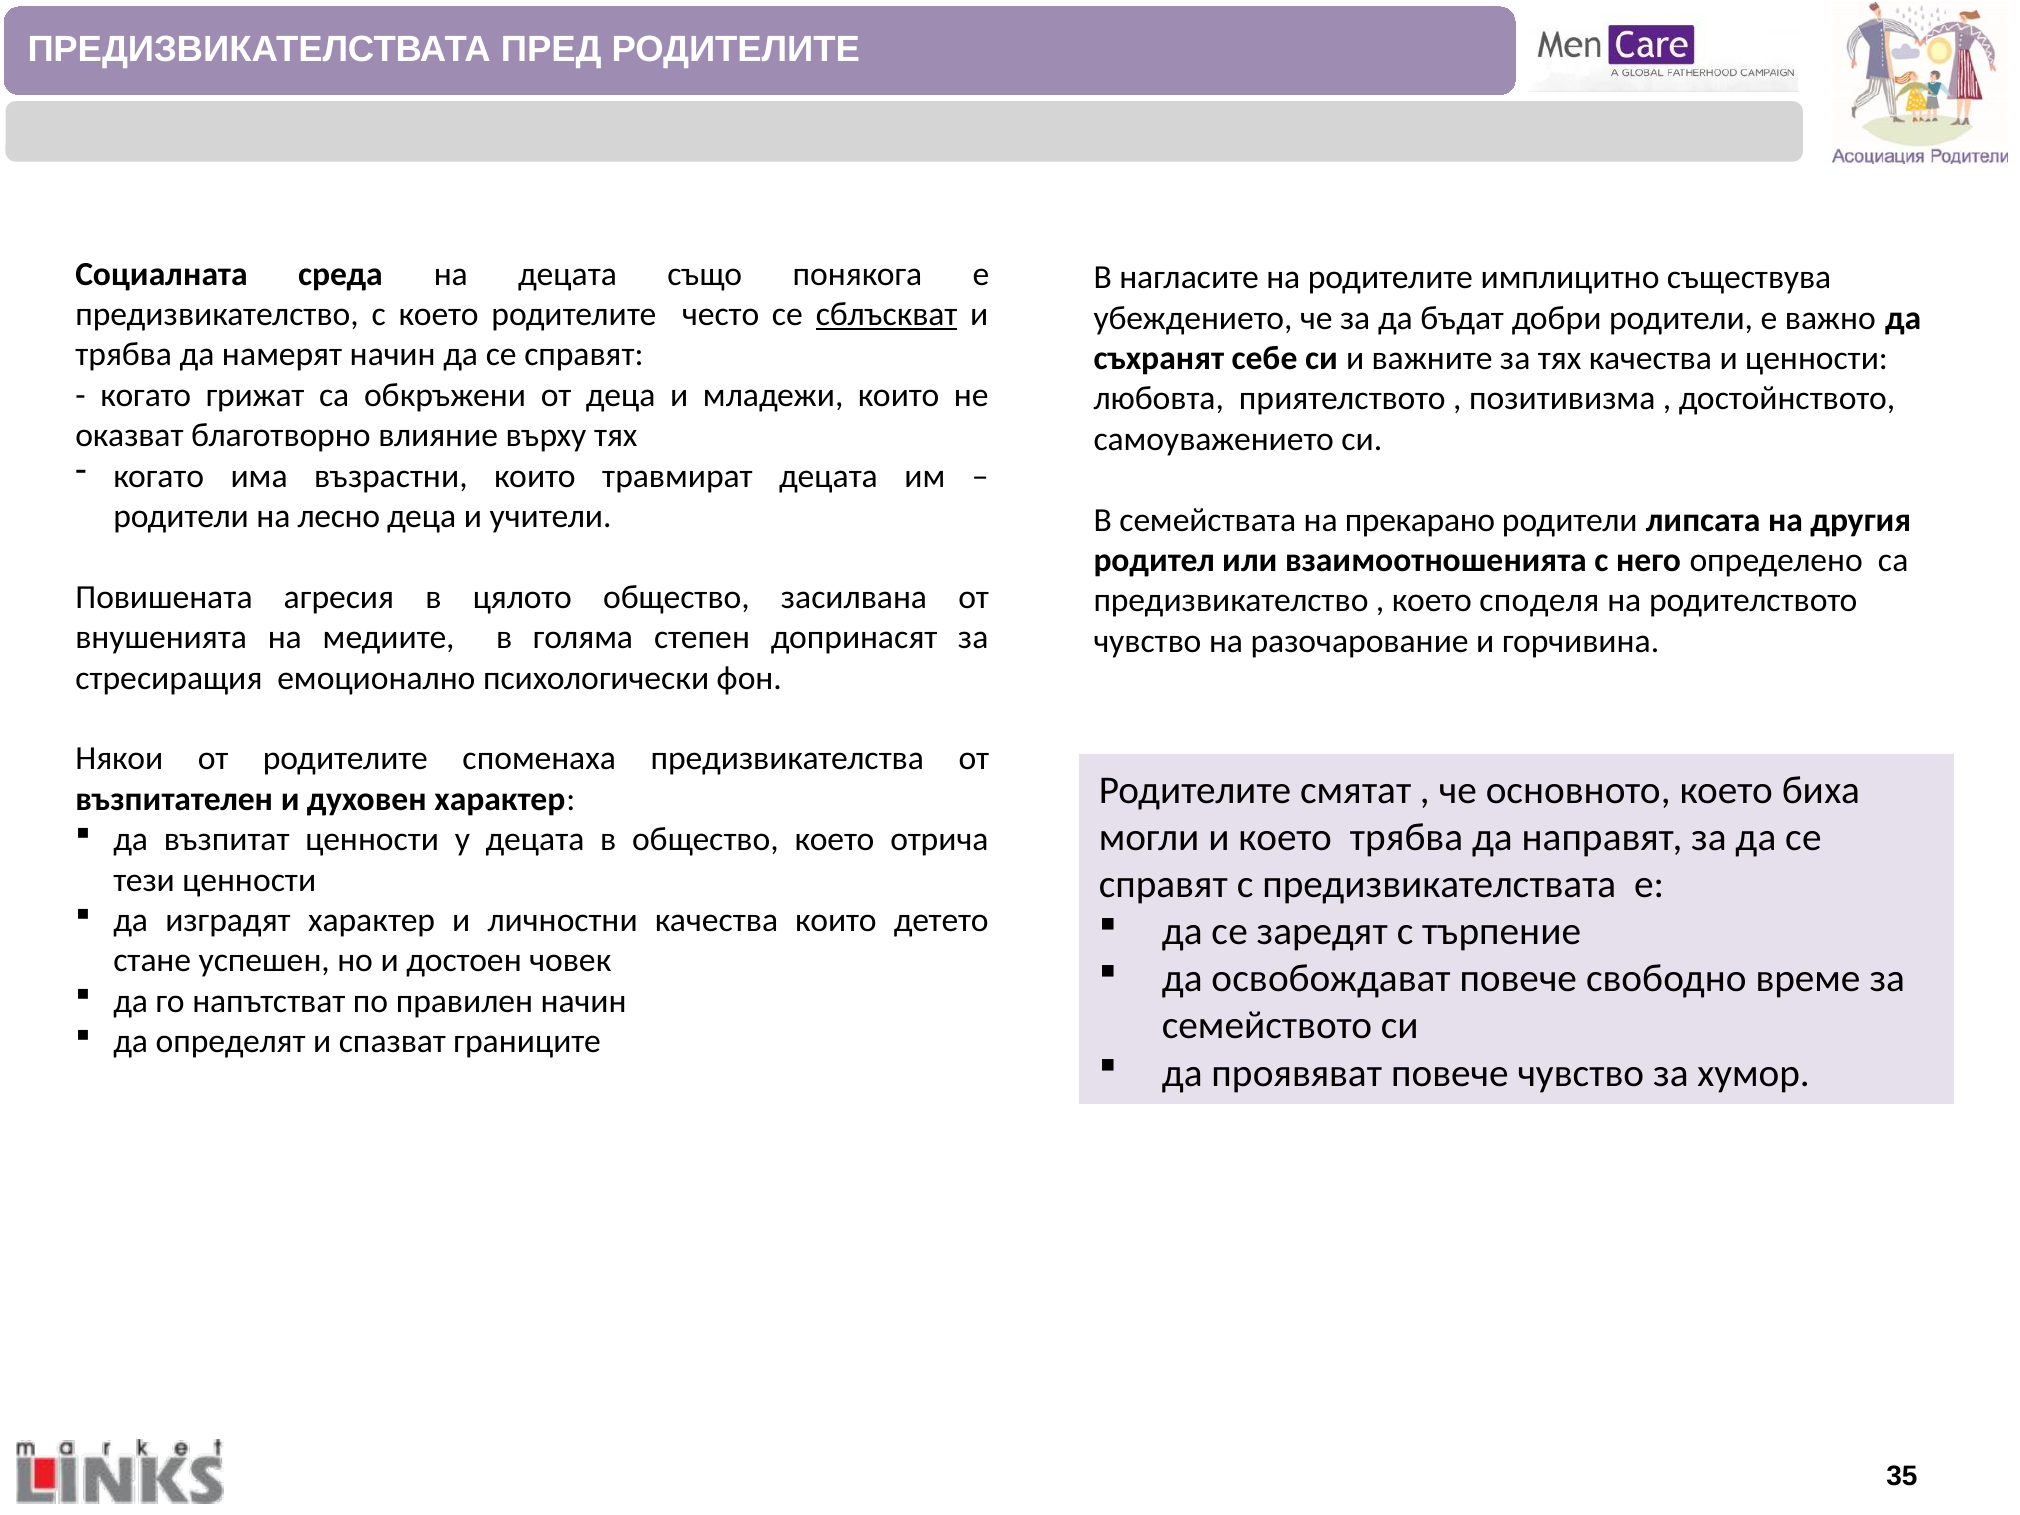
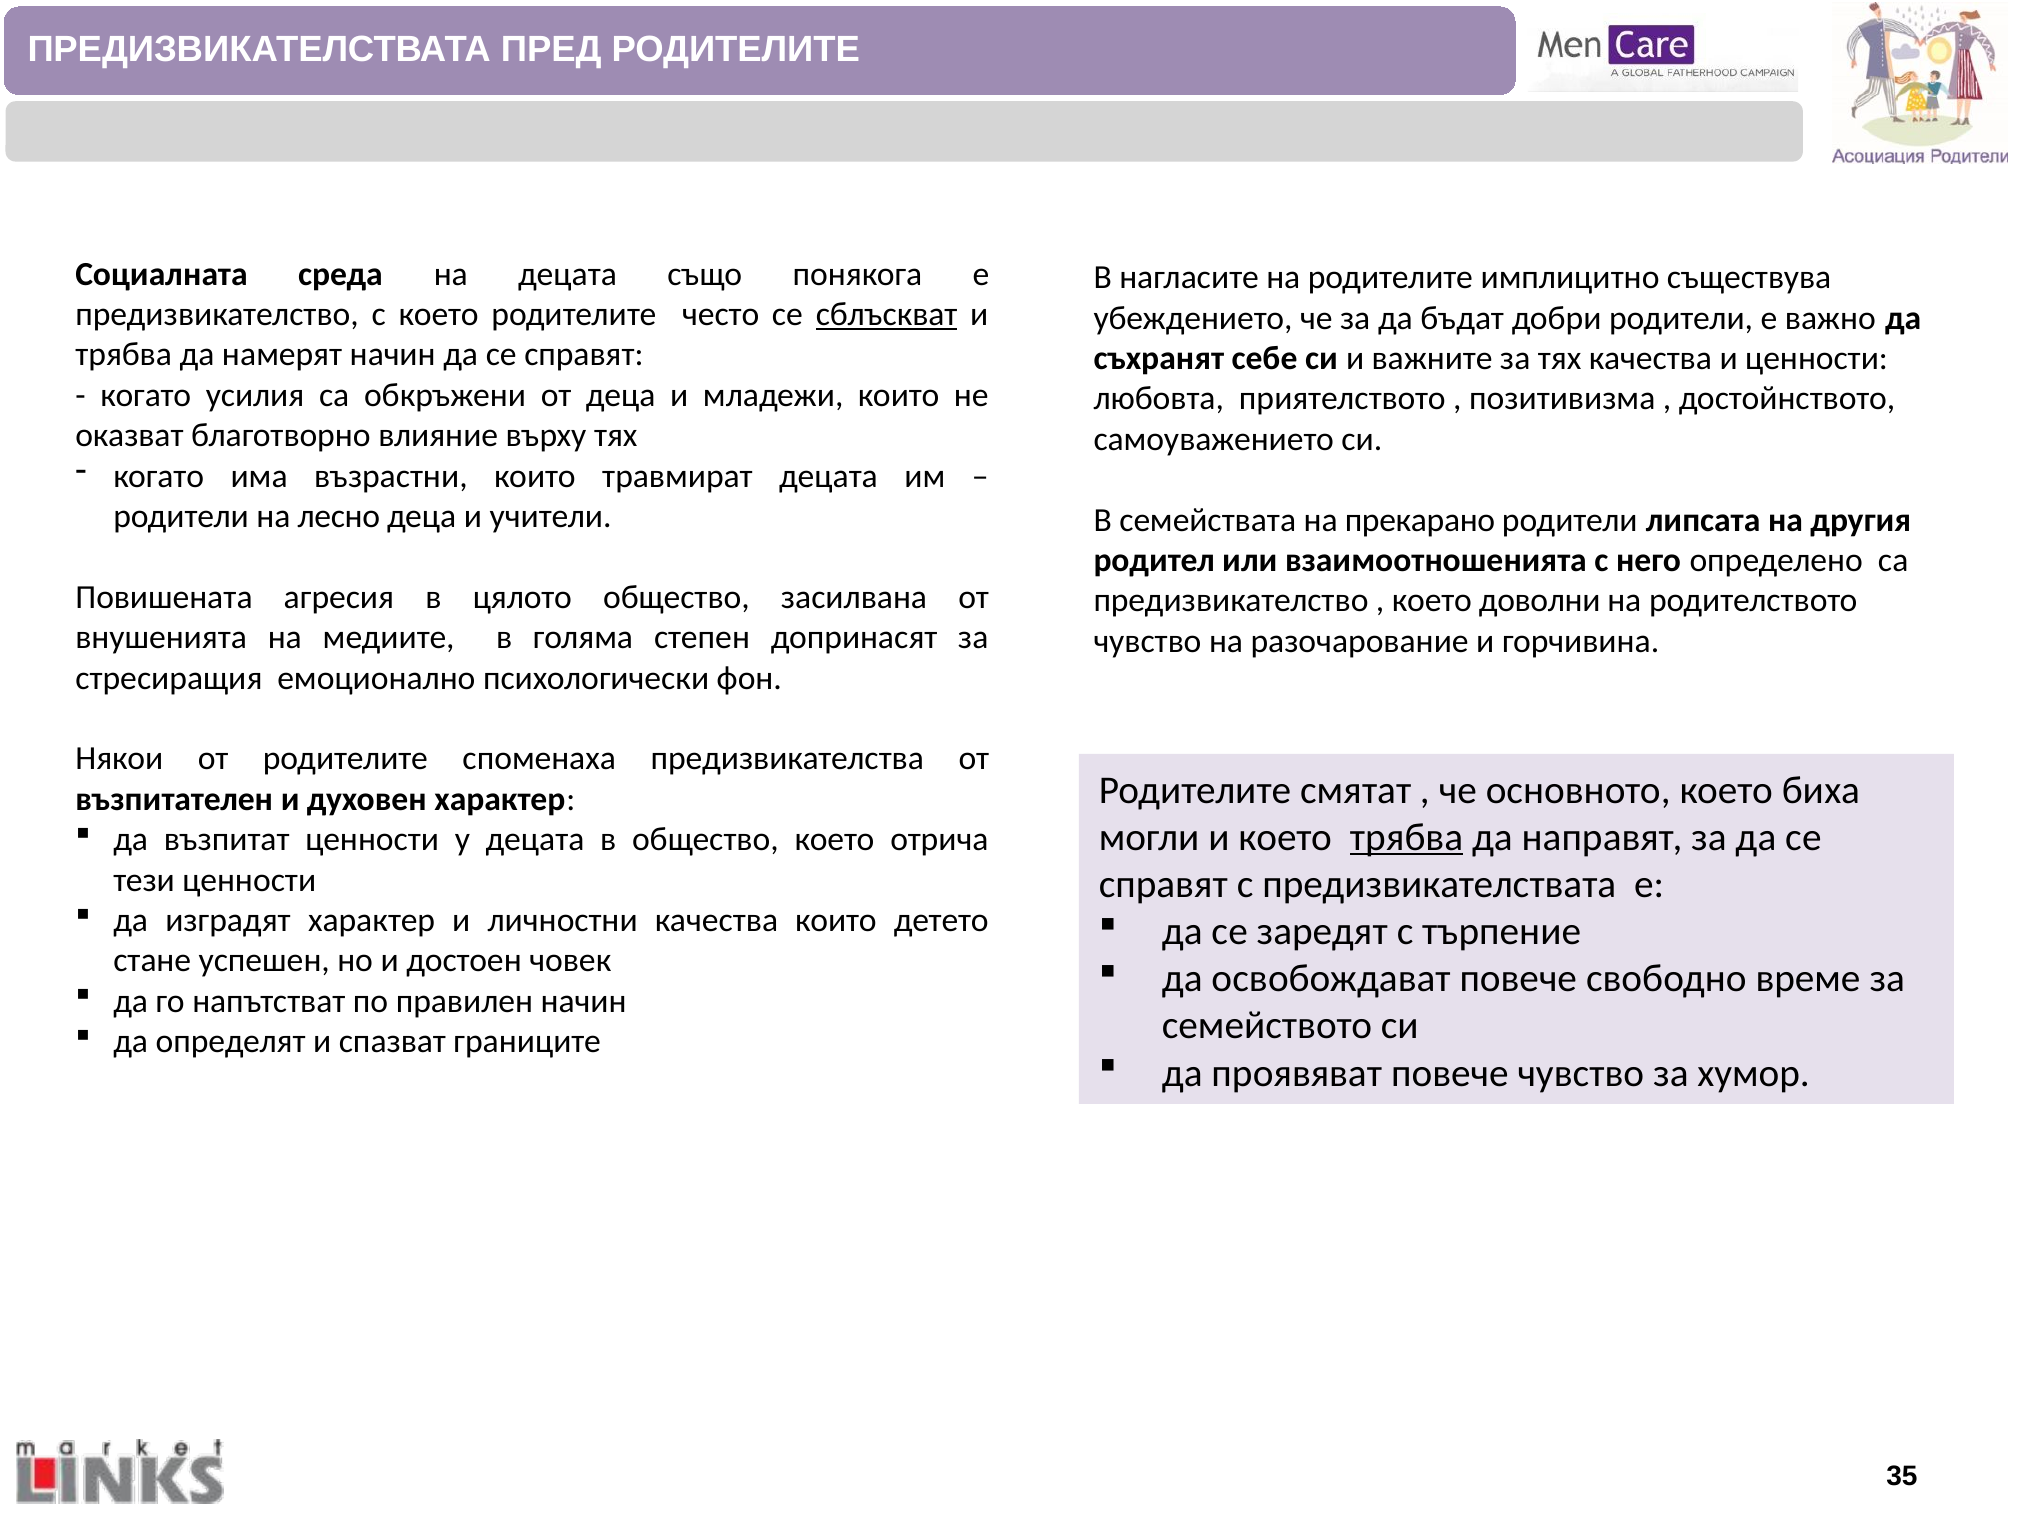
грижат: грижат -> усилия
споделя: споделя -> доволни
трябва at (1407, 837) underline: none -> present
